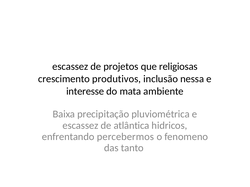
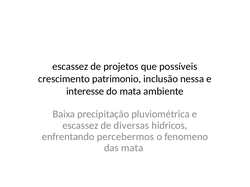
religiosas: religiosas -> possíveis
produtivos: produtivos -> patrimonio
atlântica: atlântica -> diversas
das tanto: tanto -> mata
